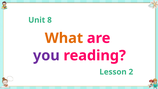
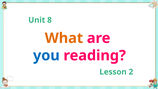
you colour: purple -> blue
